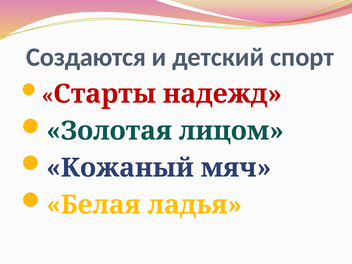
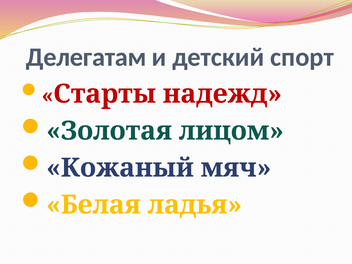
Создаются: Создаются -> Делегатам
